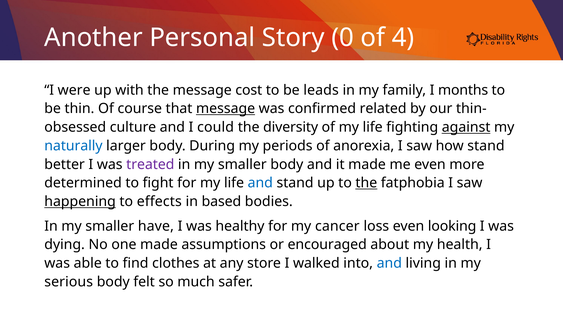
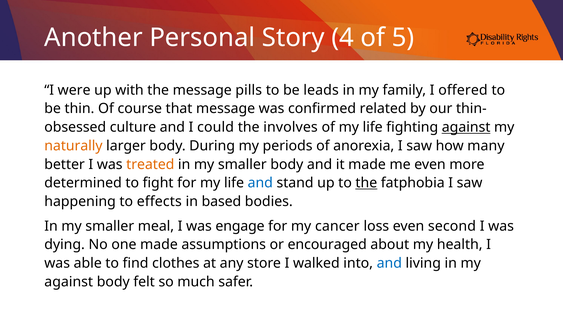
0: 0 -> 4
4: 4 -> 5
cost: cost -> pills
months: months -> offered
message at (226, 109) underline: present -> none
diversity: diversity -> involves
naturally colour: blue -> orange
how stand: stand -> many
treated colour: purple -> orange
happening underline: present -> none
have: have -> meal
healthy: healthy -> engage
looking: looking -> second
serious at (69, 282): serious -> against
